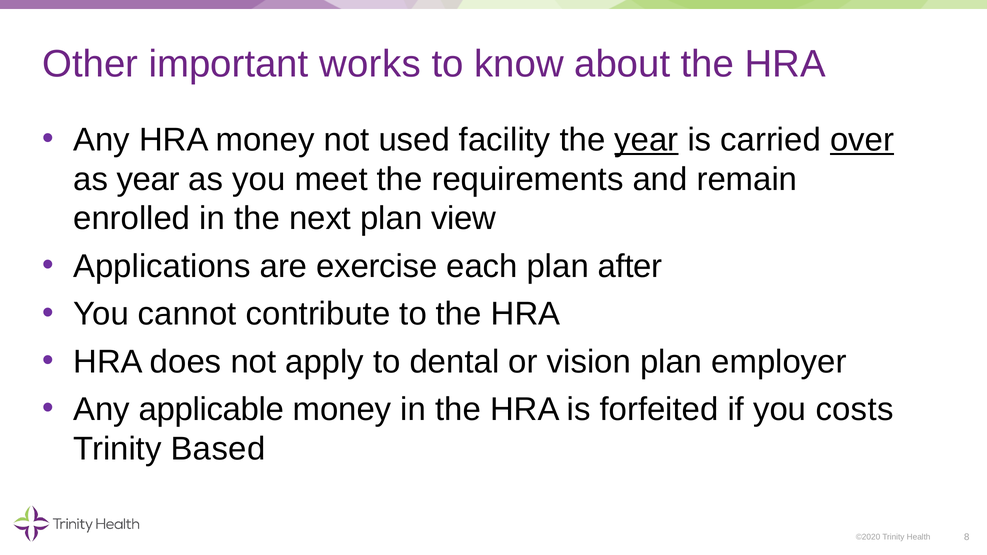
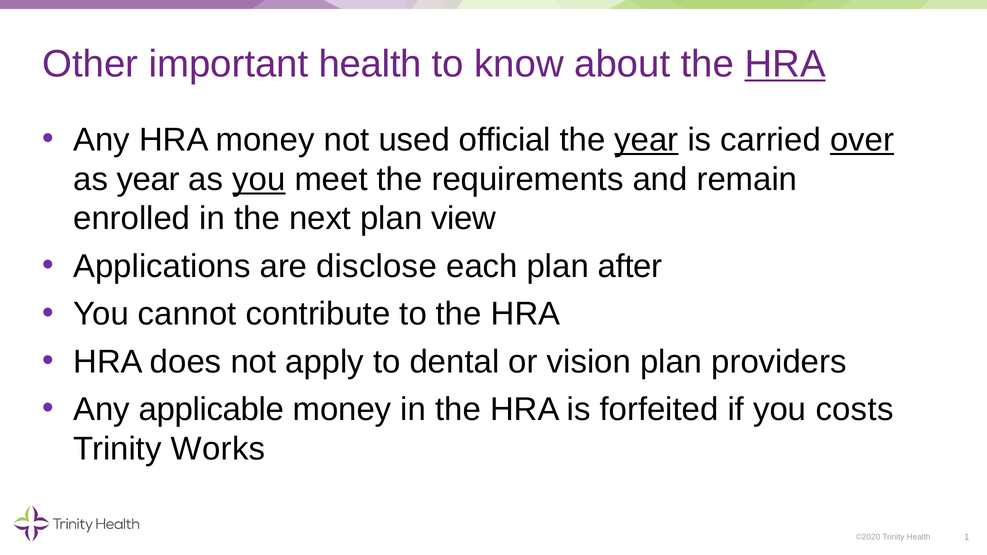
important works: works -> health
HRA at (785, 64) underline: none -> present
facility: facility -> official
you at (259, 179) underline: none -> present
exercise: exercise -> disclose
employer: employer -> providers
Based: Based -> Works
8: 8 -> 1
